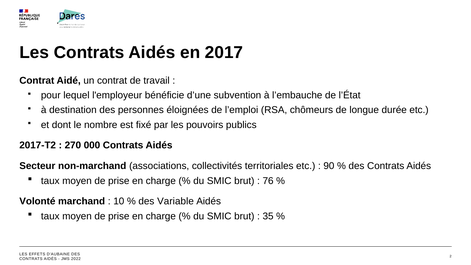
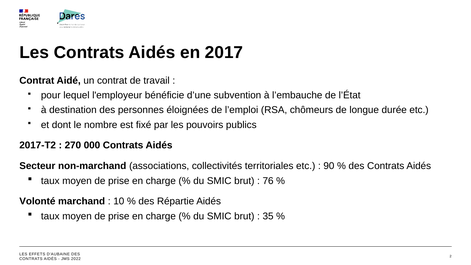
Variable: Variable -> Répartie
